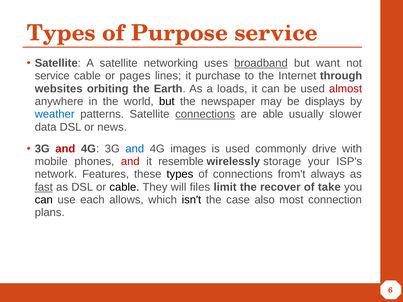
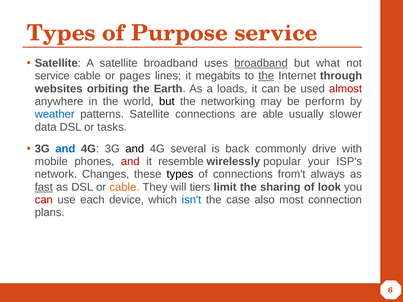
satellite networking: networking -> broadband
want: want -> what
purchase: purchase -> megabits
the at (266, 76) underline: none -> present
newspaper: newspaper -> networking
displays: displays -> perform
connections at (205, 114) underline: present -> none
news: news -> tasks
and at (65, 149) colour: red -> blue
and at (135, 149) colour: blue -> black
images: images -> several
is used: used -> back
storage: storage -> popular
Features: Features -> Changes
cable at (124, 187) colour: black -> orange
files: files -> tiers
recover: recover -> sharing
take: take -> look
can at (44, 200) colour: black -> red
allows: allows -> device
isn't colour: black -> blue
